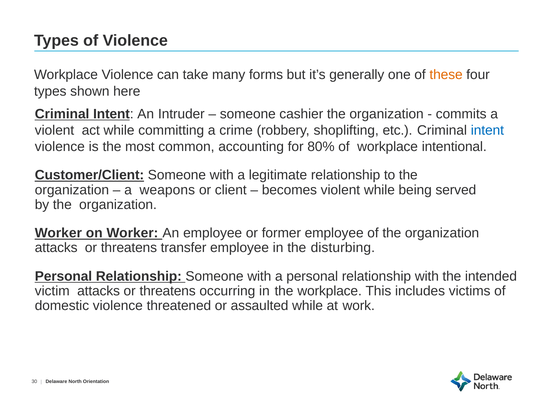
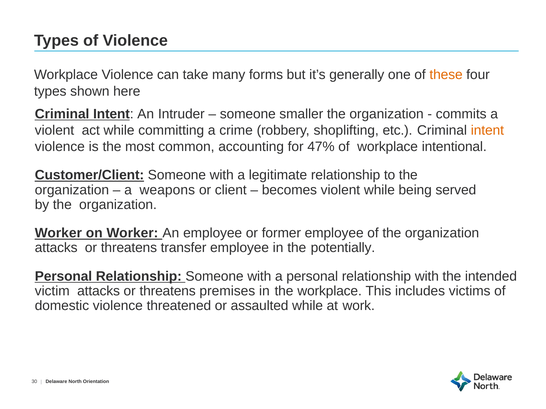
cashier: cashier -> smaller
intent at (487, 130) colour: blue -> orange
80%: 80% -> 47%
disturbing: disturbing -> potentially
occurring: occurring -> premises
